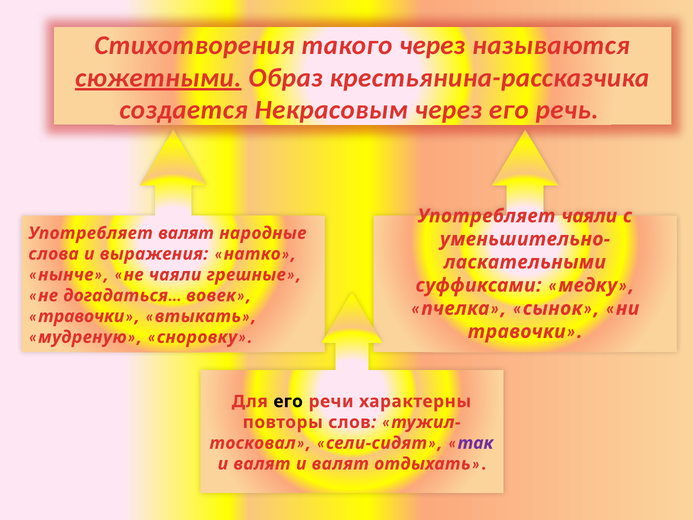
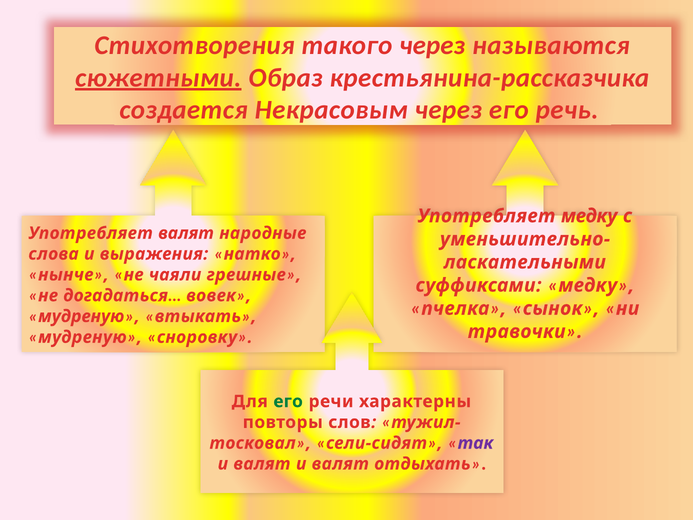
Употребляет чаяли: чаяли -> медку
травочки at (81, 316): травочки -> мудреную
его at (288, 401) colour: black -> green
